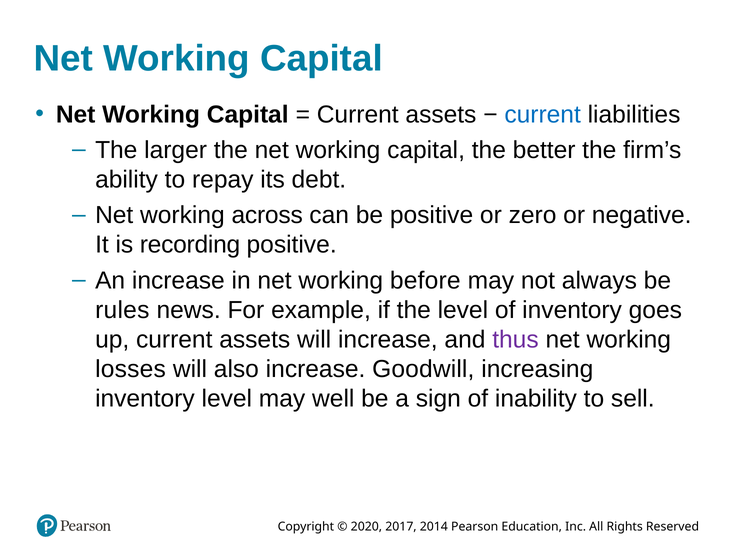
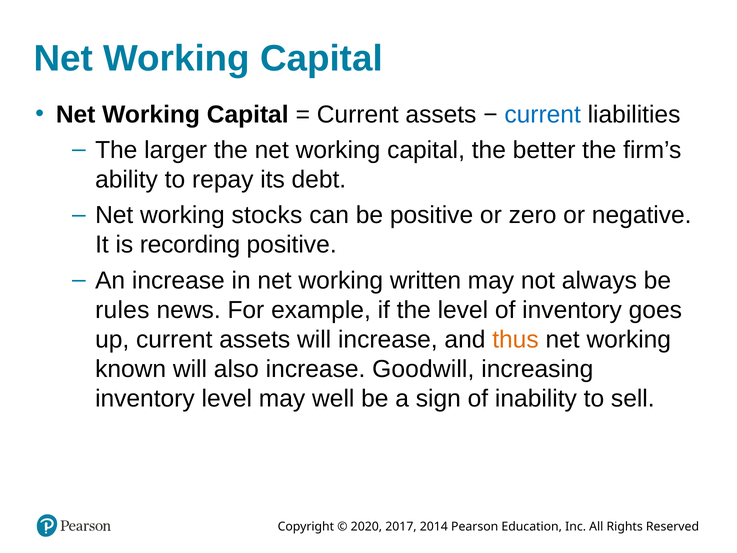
across: across -> stocks
before: before -> written
thus colour: purple -> orange
losses: losses -> known
